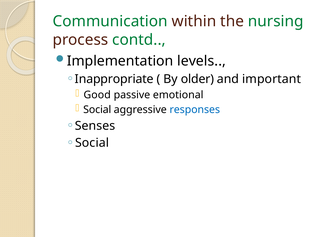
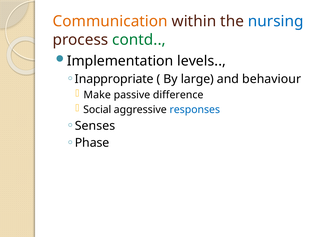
Communication colour: green -> orange
nursing colour: green -> blue
older: older -> large
important: important -> behaviour
Good: Good -> Make
emotional: emotional -> difference
Social at (92, 143): Social -> Phase
